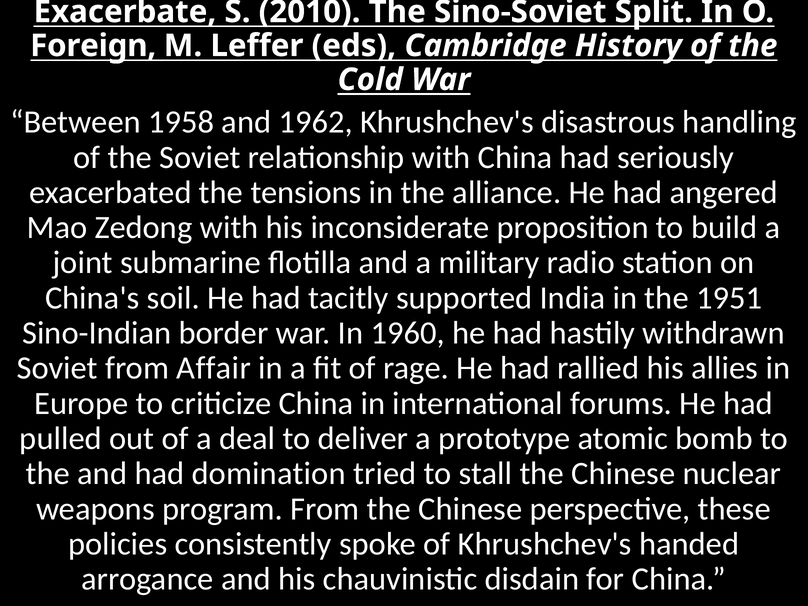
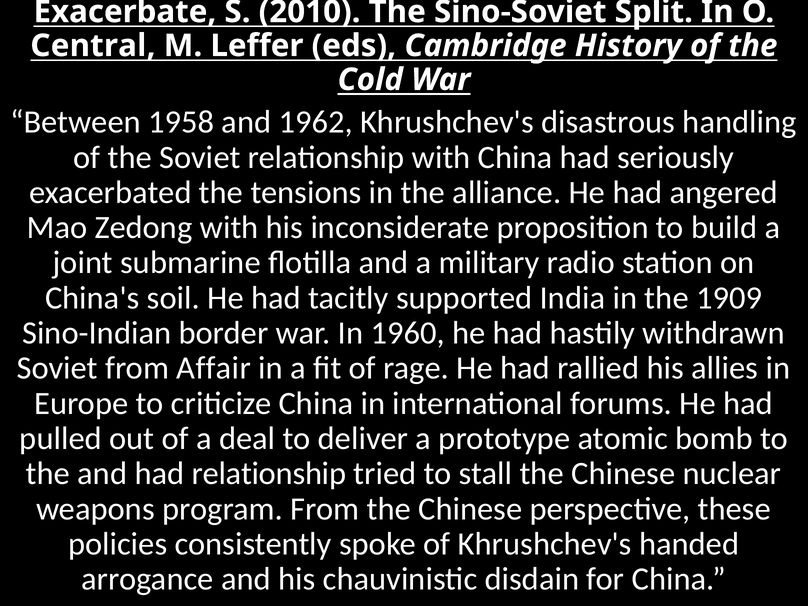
Foreign: Foreign -> Central
1951: 1951 -> 1909
had domination: domination -> relationship
